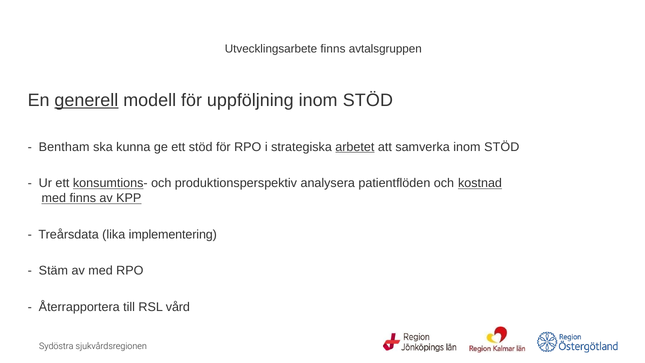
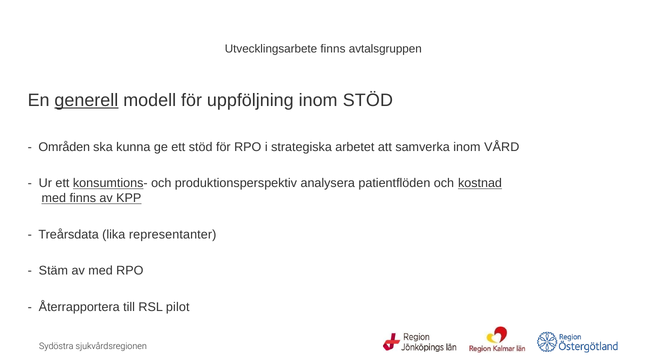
Bentham: Bentham -> Områden
arbetet underline: present -> none
samverka inom STÖD: STÖD -> VÅRD
implementering: implementering -> representanter
vård: vård -> pilot
